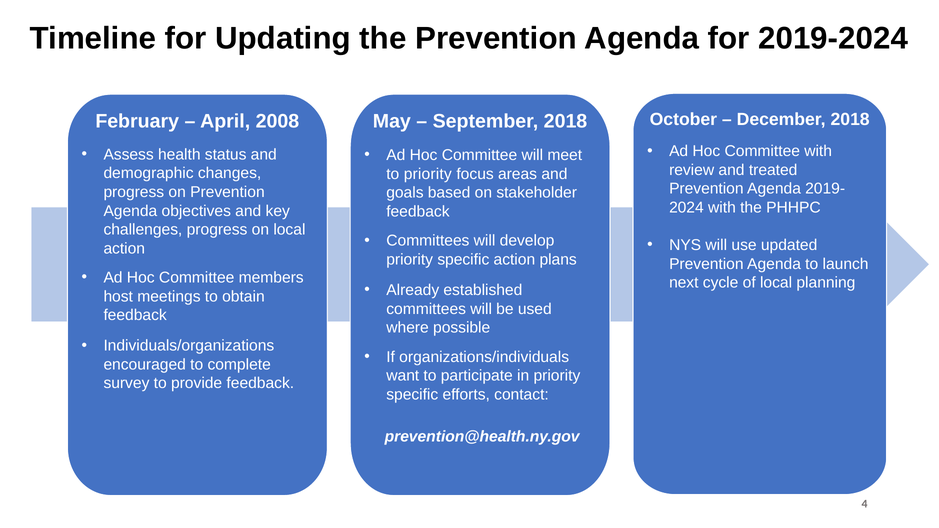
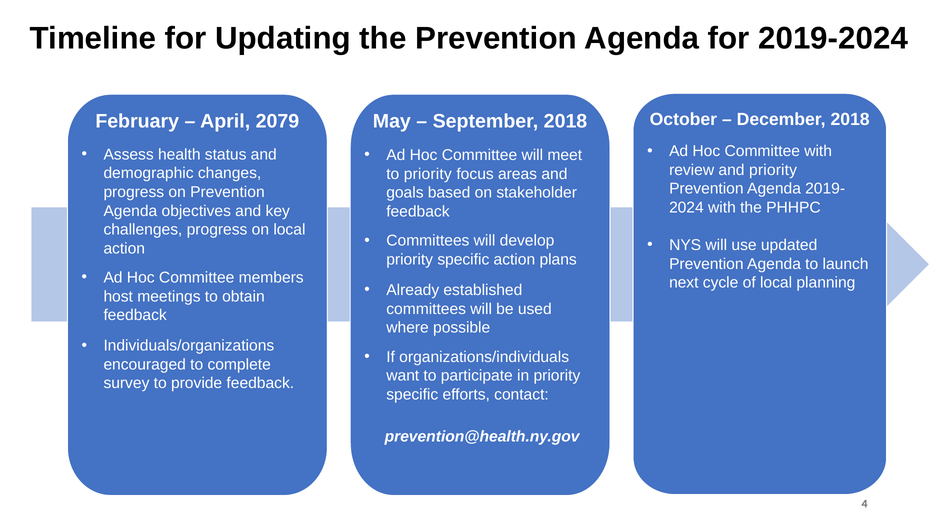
2008: 2008 -> 2079
and treated: treated -> priority
